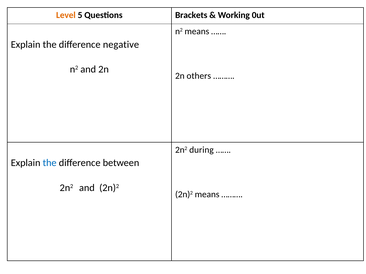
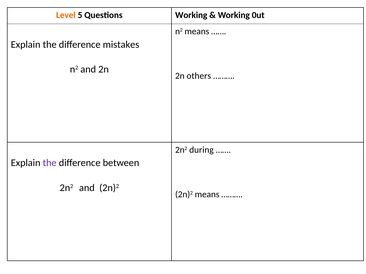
Questions Brackets: Brackets -> Working
negative: negative -> mistakes
the at (50, 163) colour: blue -> purple
